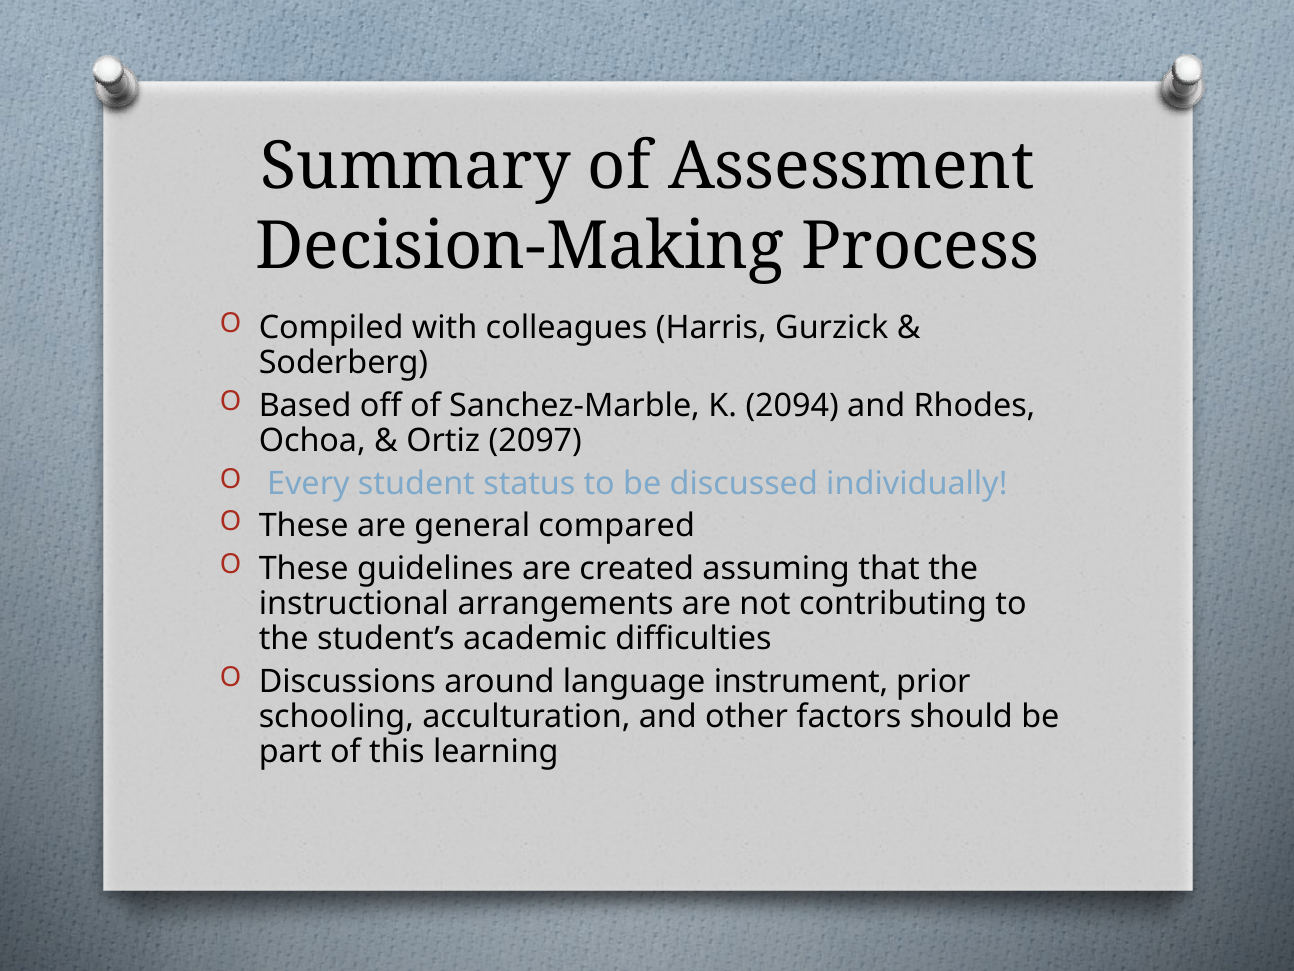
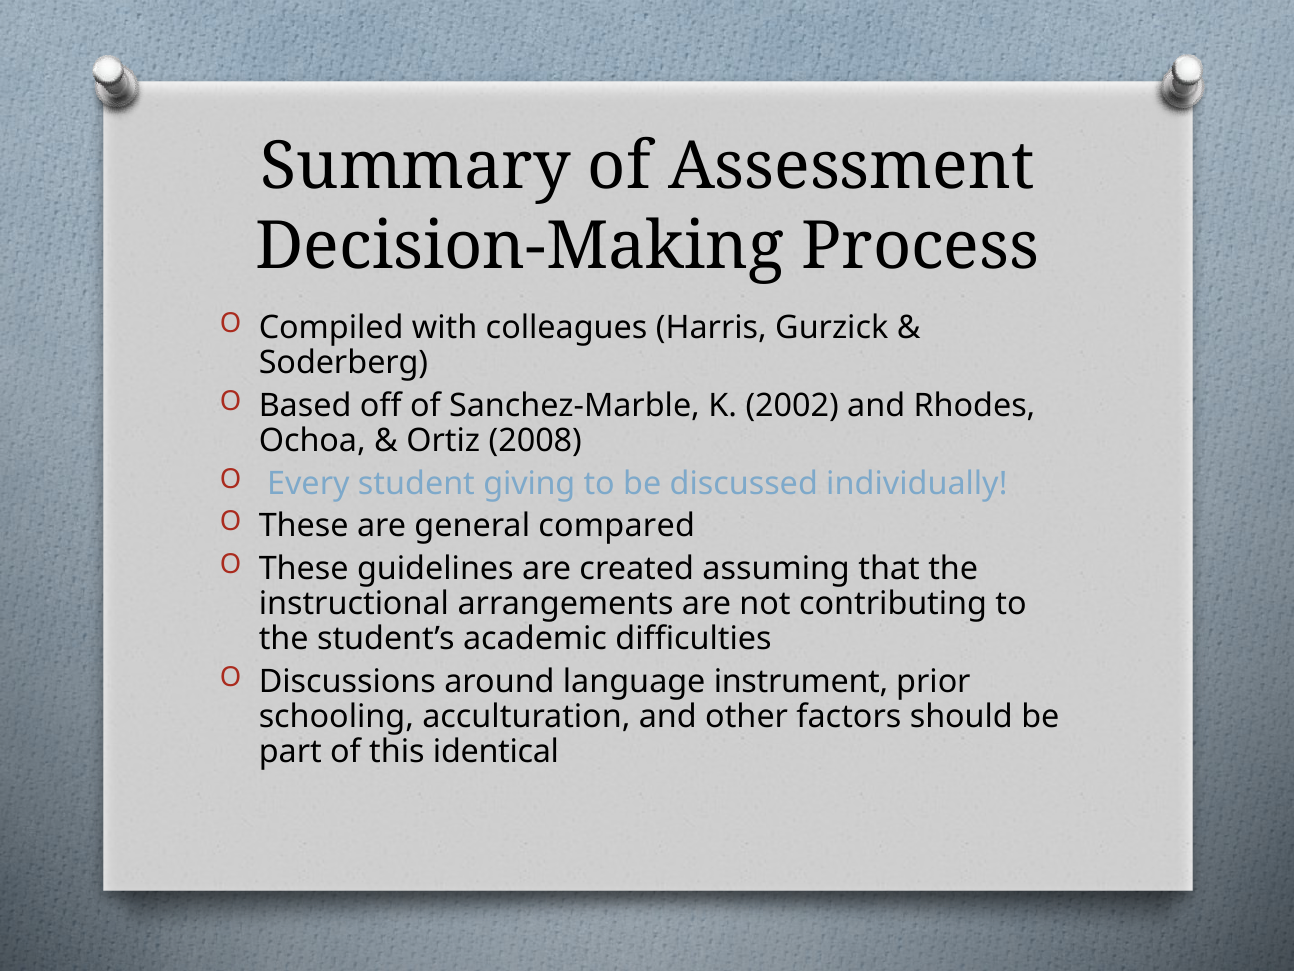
2094: 2094 -> 2002
2097: 2097 -> 2008
status: status -> giving
learning: learning -> identical
